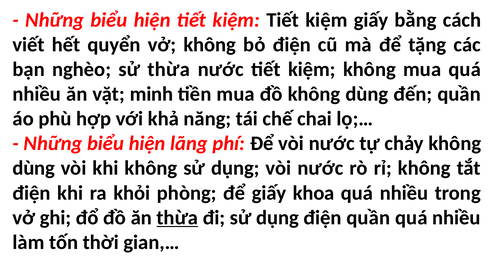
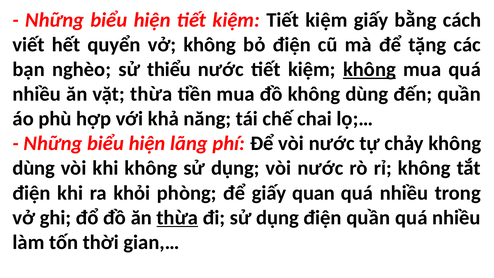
sử thừa: thừa -> thiểu
không at (369, 69) underline: none -> present
vặt minh: minh -> thừa
khoa: khoa -> quan
